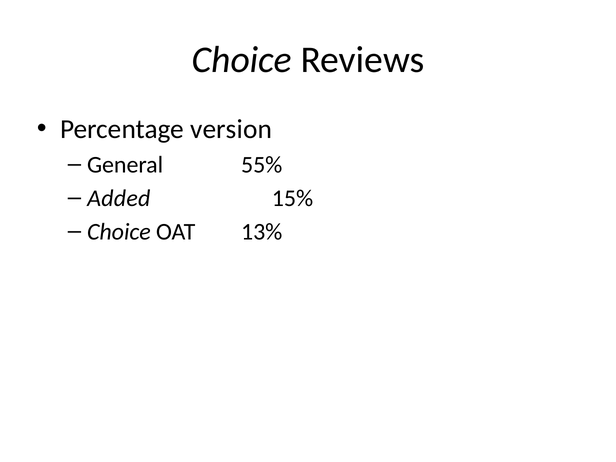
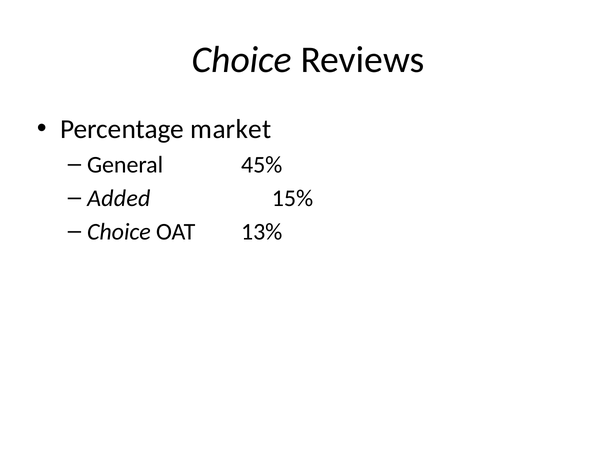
version: version -> market
55%: 55% -> 45%
